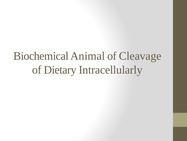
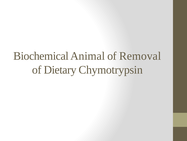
Cleavage: Cleavage -> Removal
Intracellularly: Intracellularly -> Chymotrypsin
